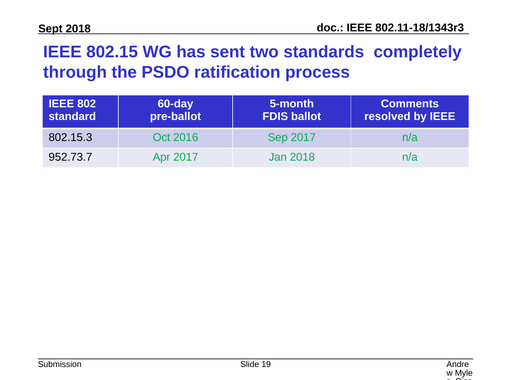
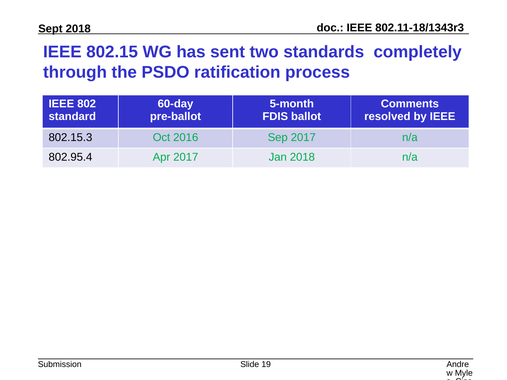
952.73.7: 952.73.7 -> 802.95.4
